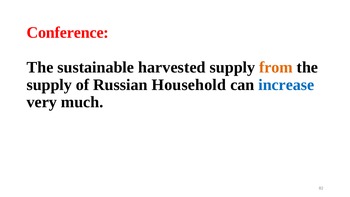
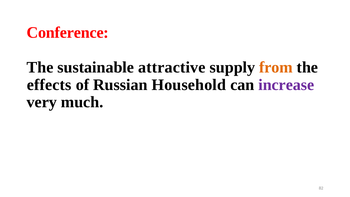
harvested: harvested -> attractive
supply at (49, 85): supply -> effects
increase colour: blue -> purple
